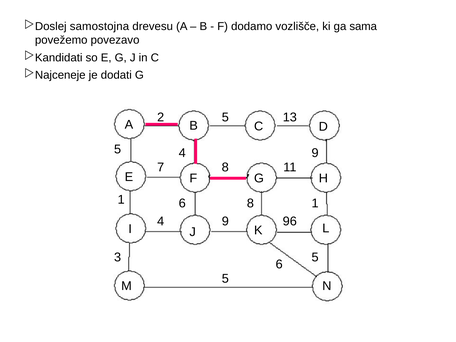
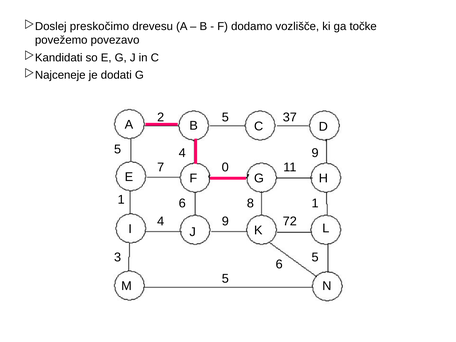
samostojna: samostojna -> preskočimo
sama: sama -> točke
13: 13 -> 37
7 8: 8 -> 0
96: 96 -> 72
